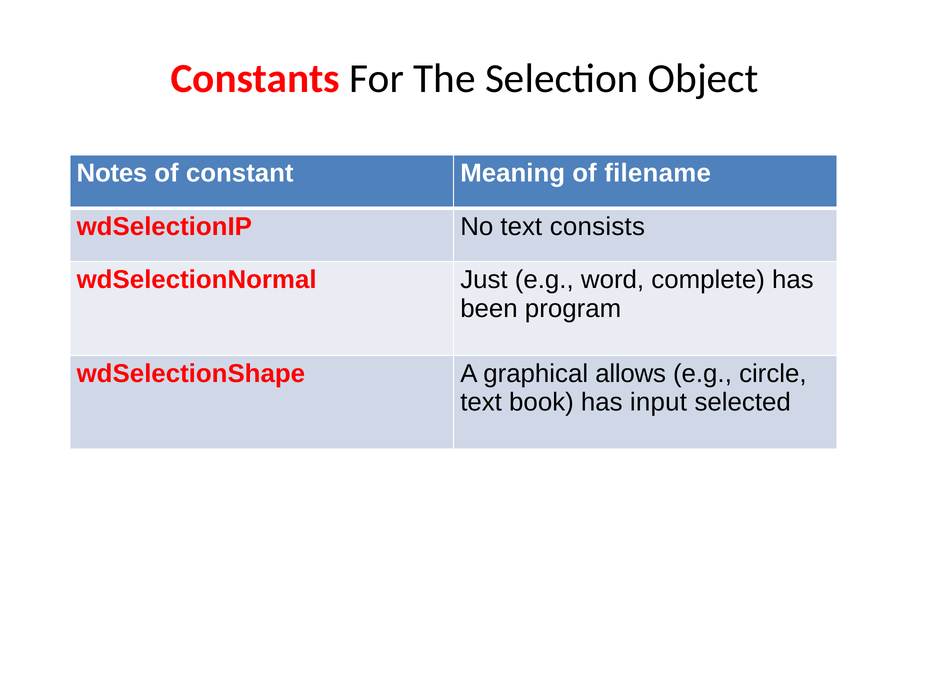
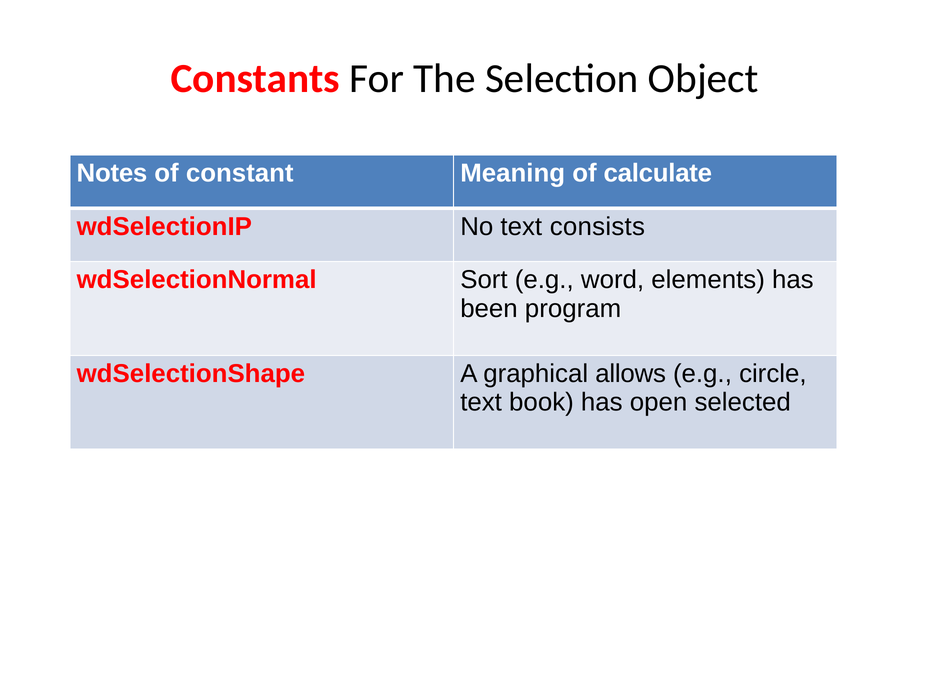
filename: filename -> calculate
Just: Just -> Sort
complete: complete -> elements
input: input -> open
